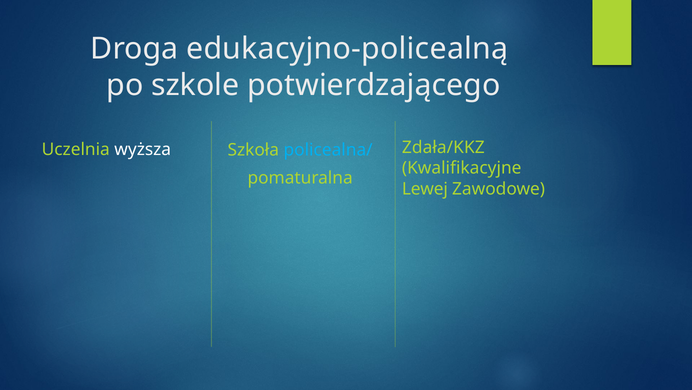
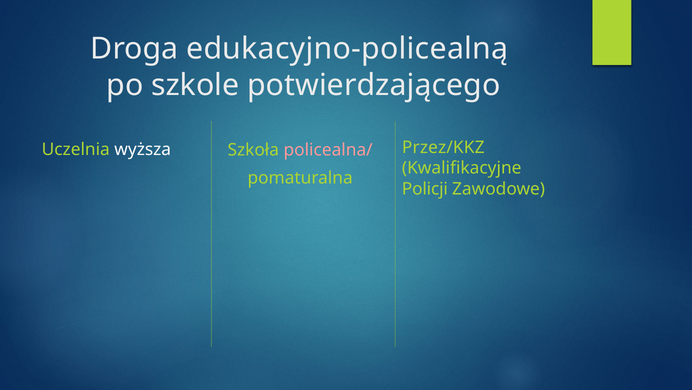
Zdała/KKZ: Zdała/KKZ -> Przez/KKZ
policealna/ colour: light blue -> pink
Lewej: Lewej -> Policji
